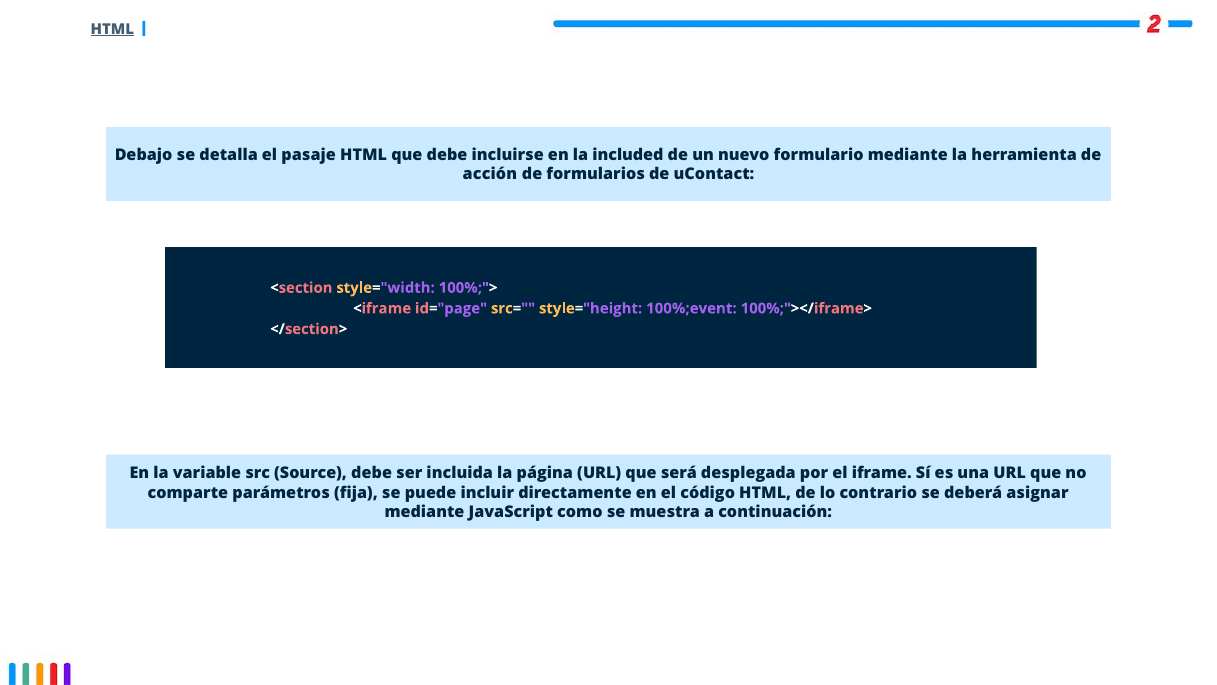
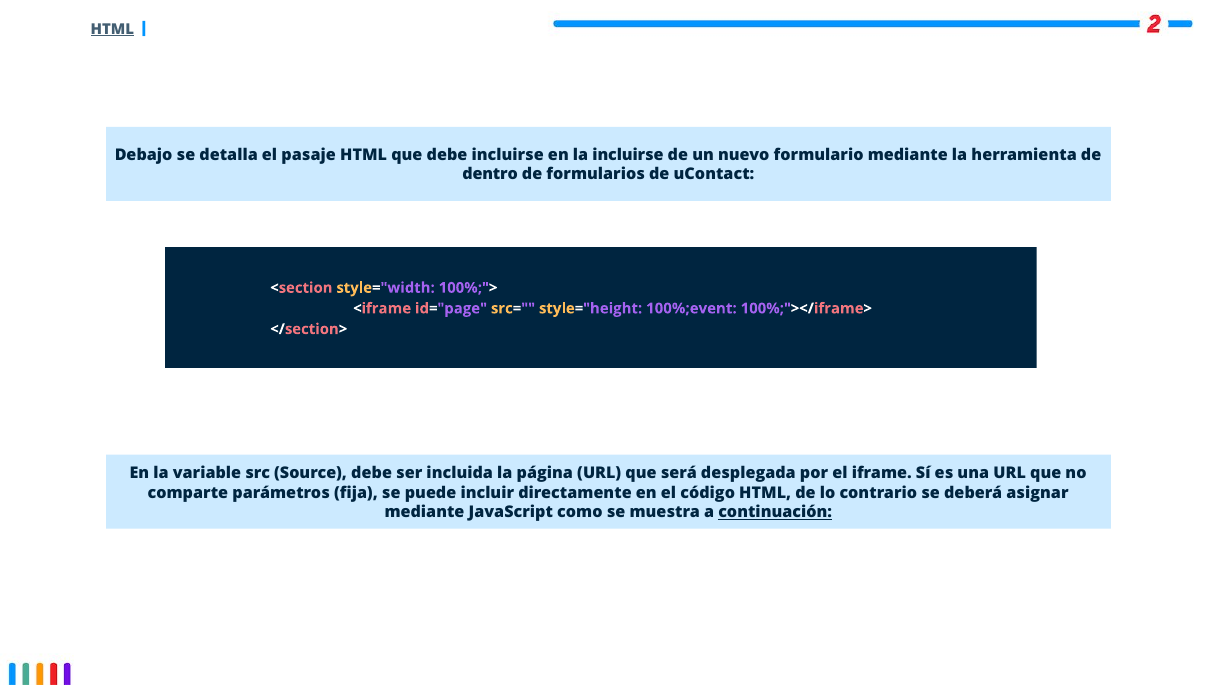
la included: included -> incluirse
acción: acción -> dentro
continuación underline: none -> present
